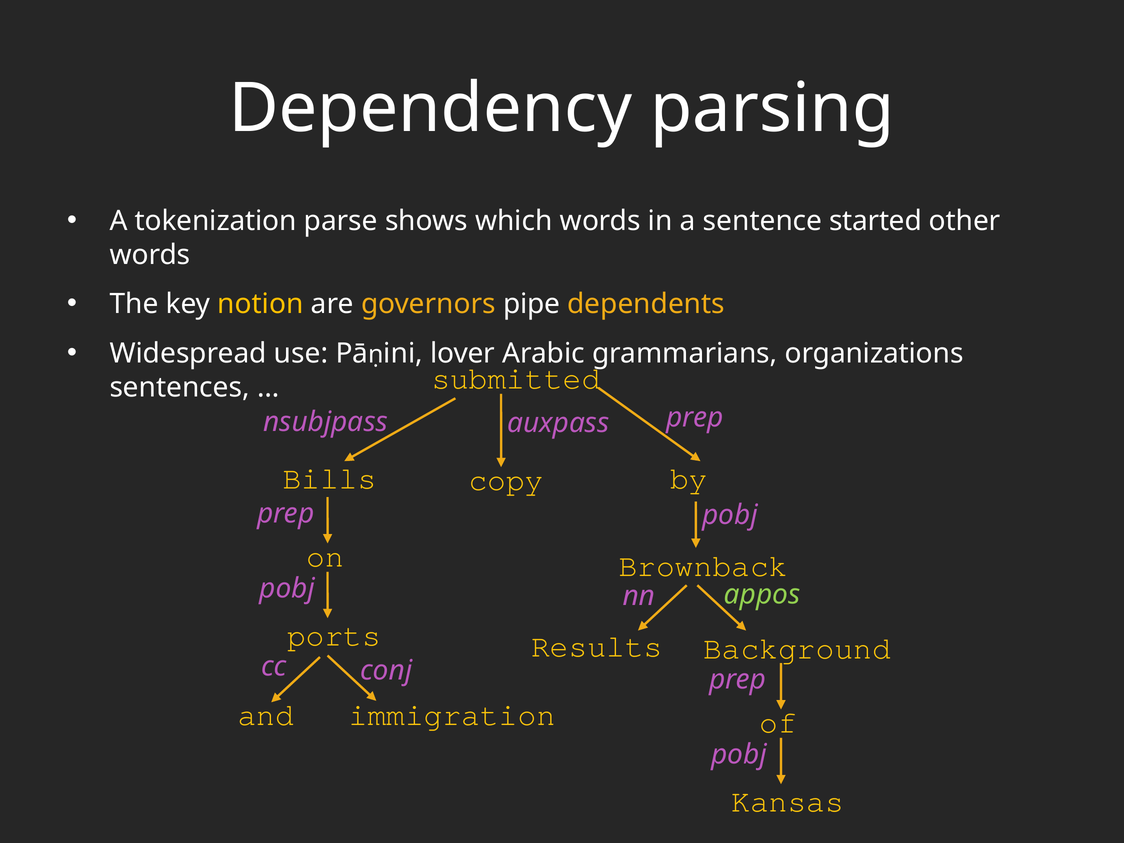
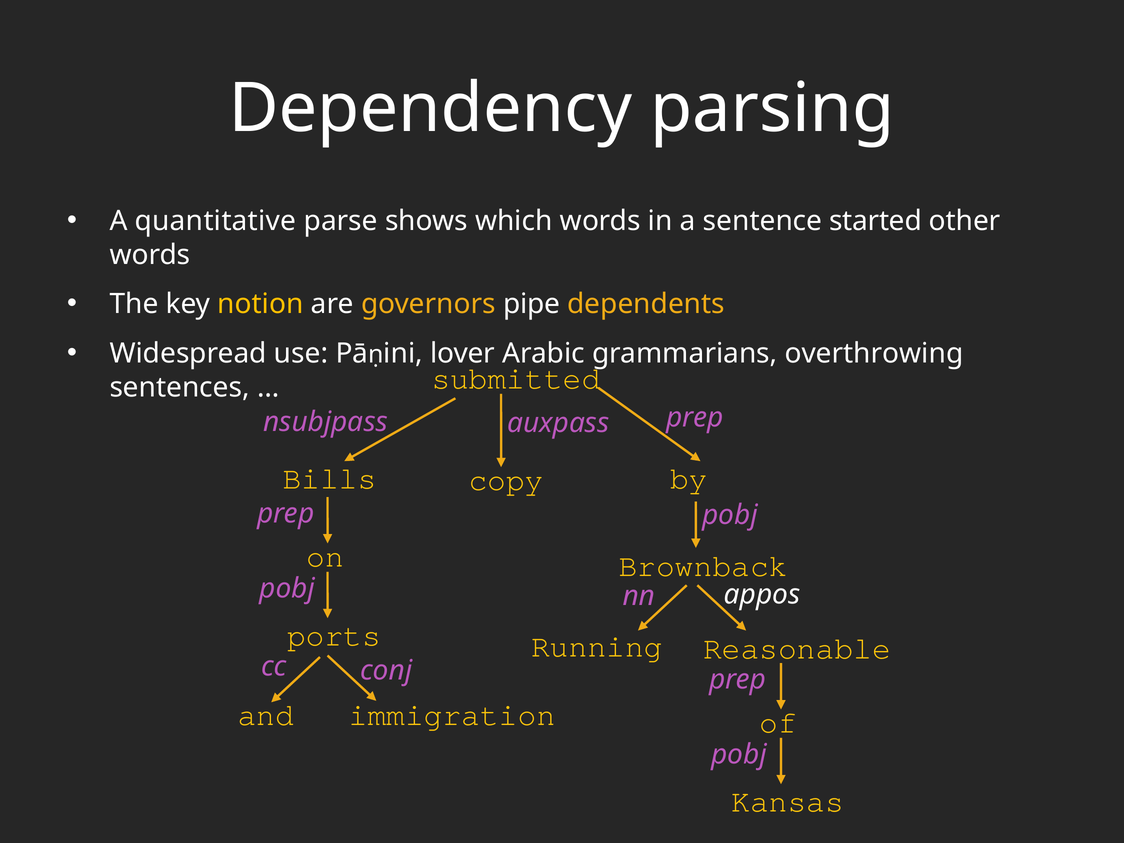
tokenization: tokenization -> quantitative
organizations: organizations -> overthrowing
appos colour: light green -> white
Results: Results -> Running
Background: Background -> Reasonable
